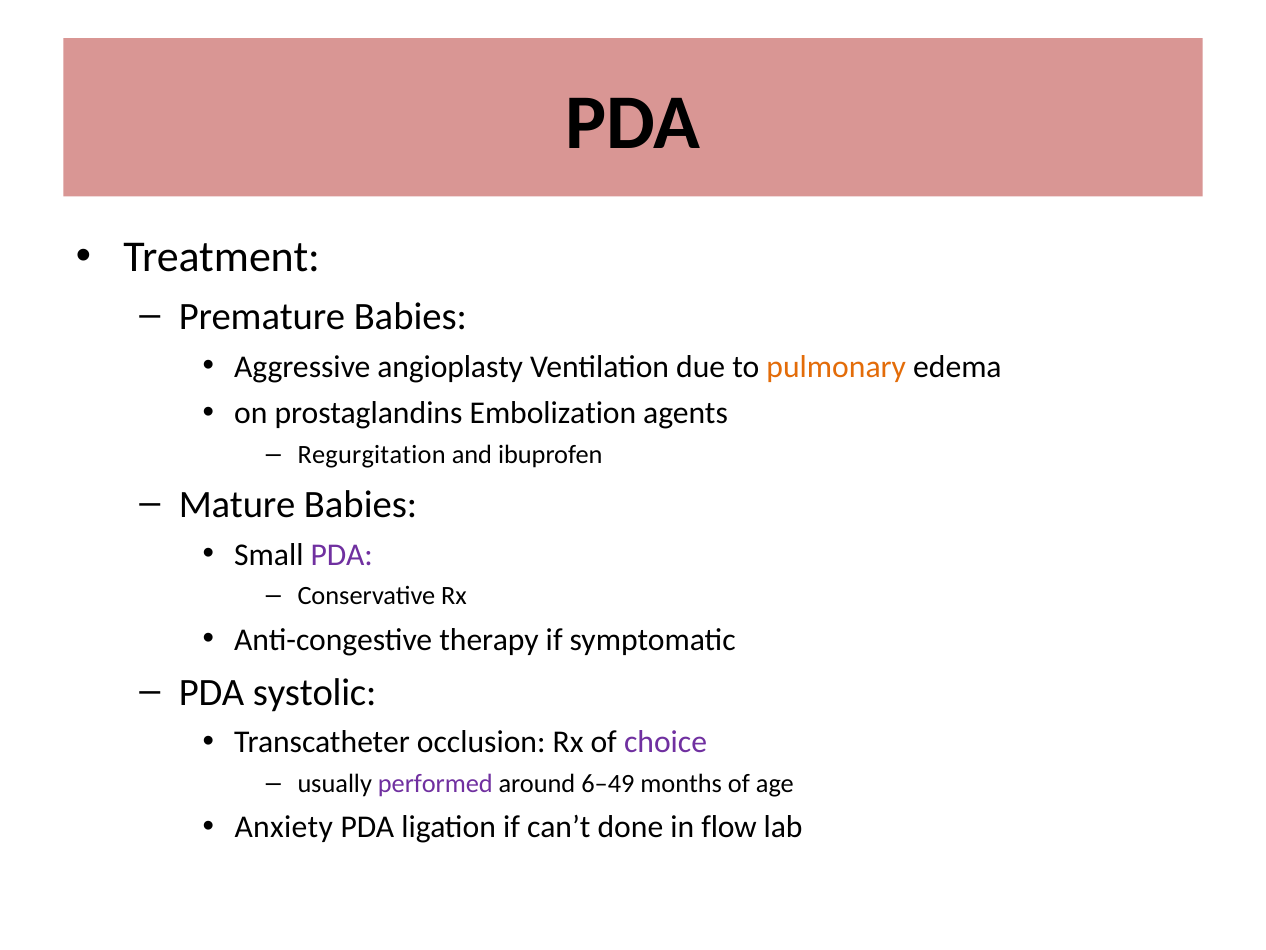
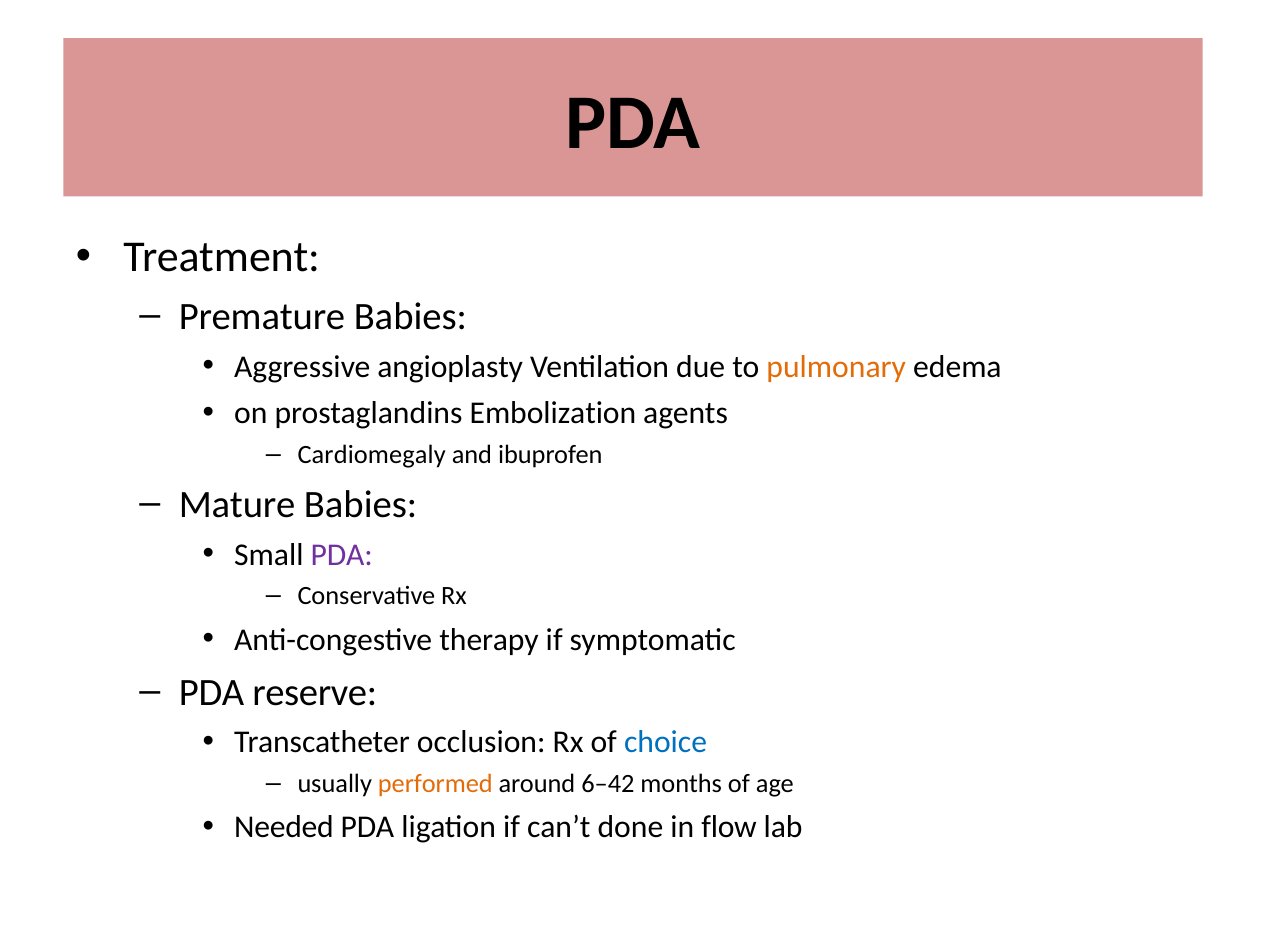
Regurgitation: Regurgitation -> Cardiomegaly
systolic: systolic -> reserve
choice colour: purple -> blue
performed colour: purple -> orange
6–49: 6–49 -> 6–42
Anxiety: Anxiety -> Needed
